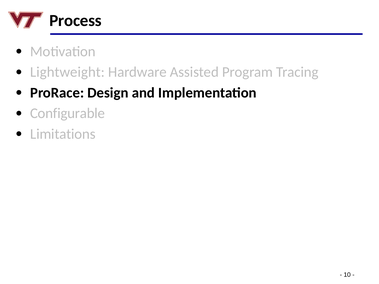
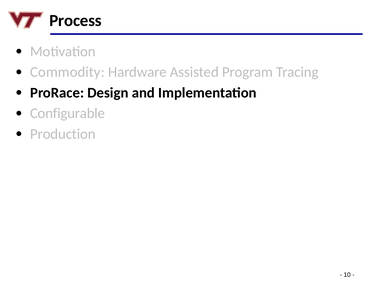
Lightweight: Lightweight -> Commodity
Limitations: Limitations -> Production
